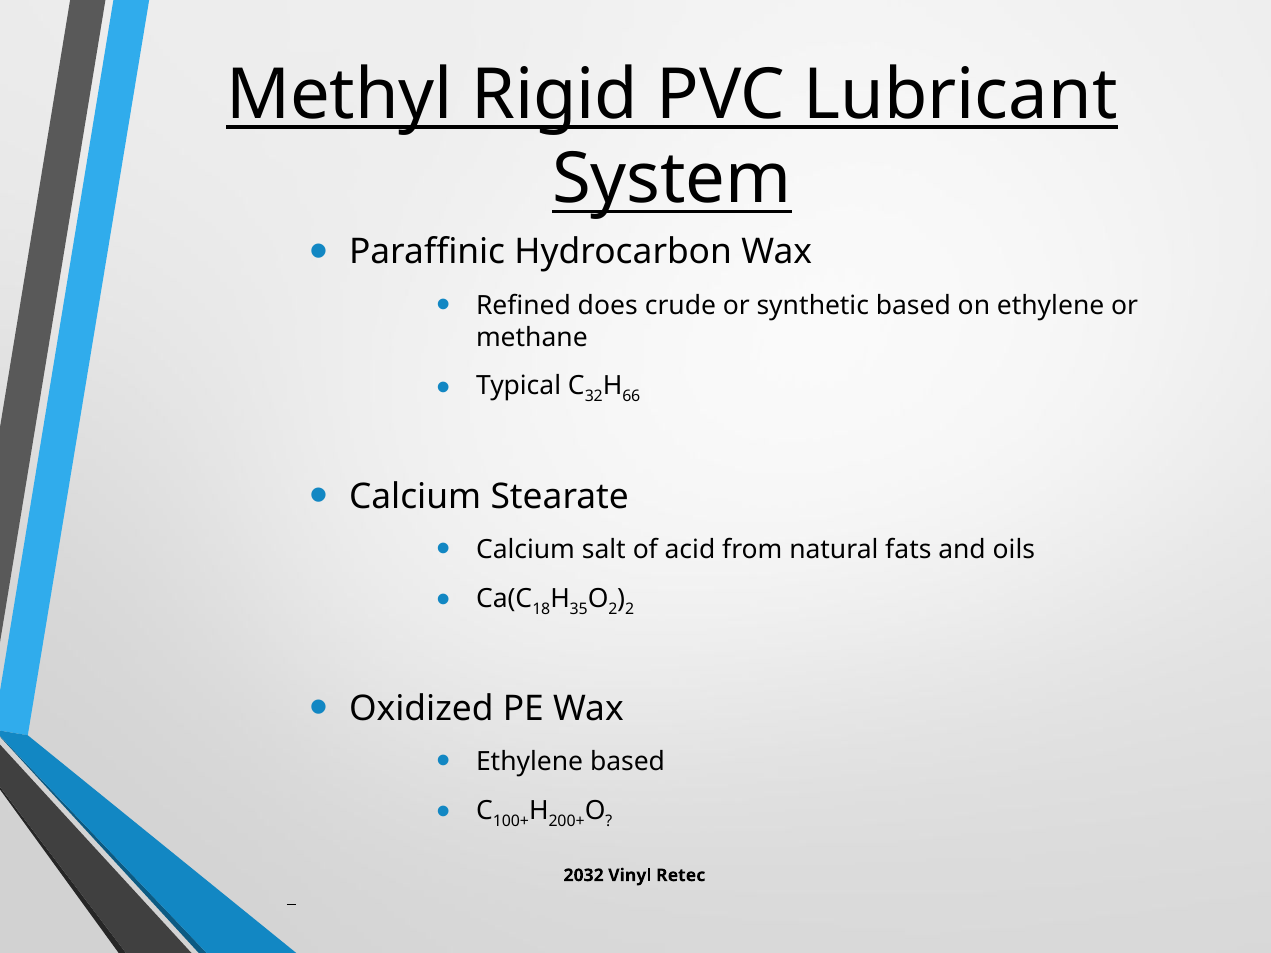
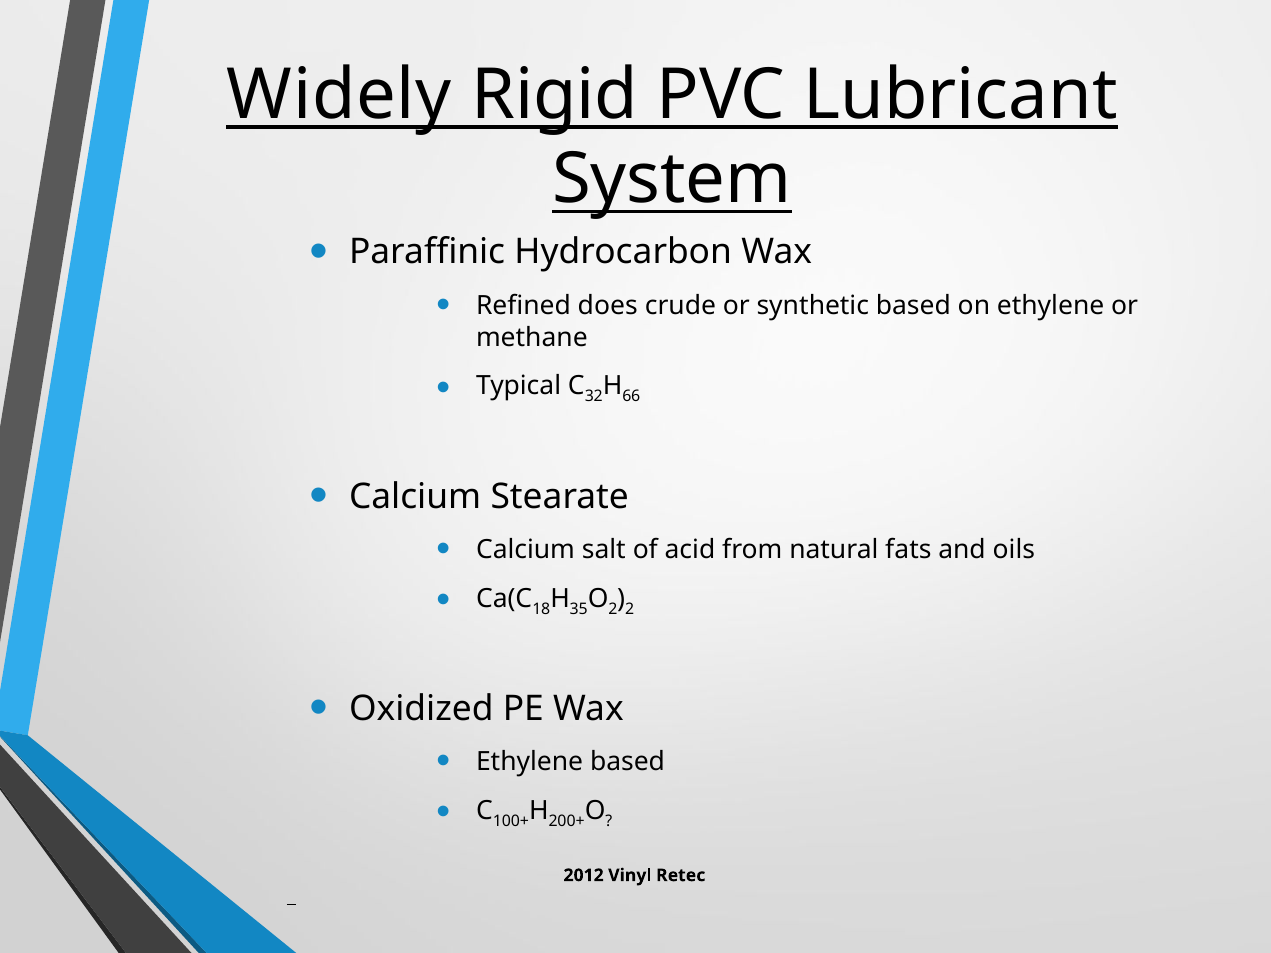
Methyl: Methyl -> Widely
2032: 2032 -> 2012
